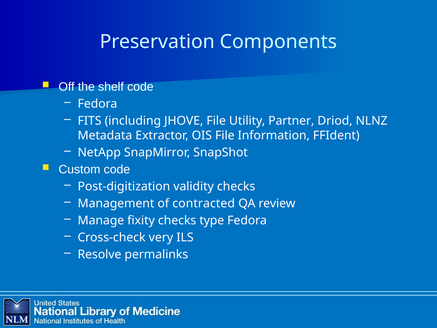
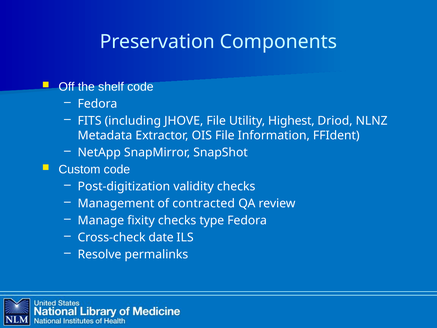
Partner: Partner -> Highest
very: very -> date
